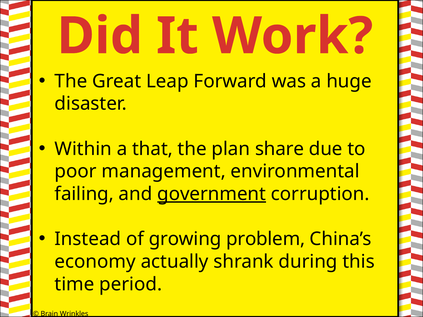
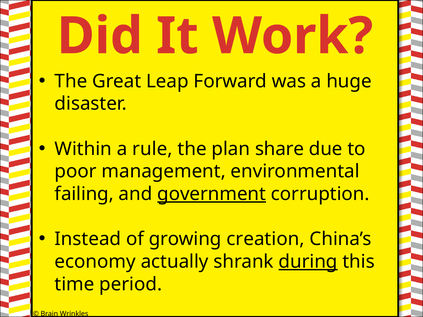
that: that -> rule
problem: problem -> creation
during underline: none -> present
